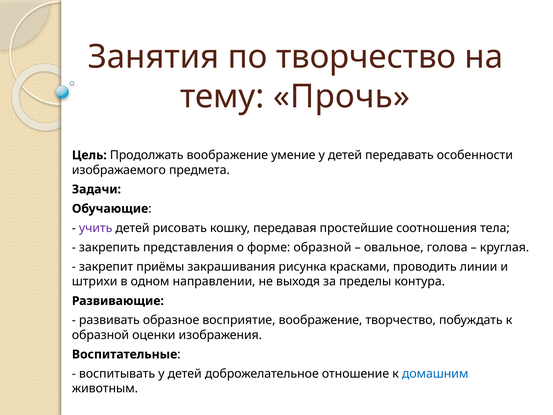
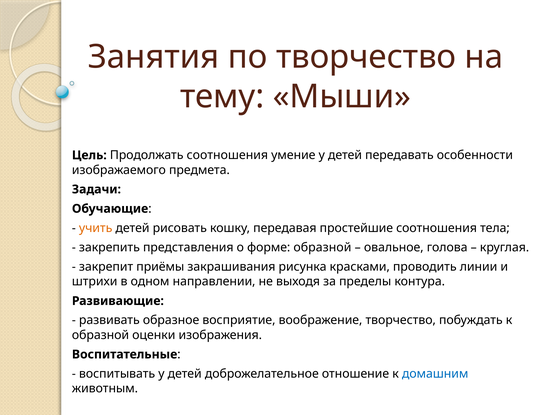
Прочь: Прочь -> Мыши
Продолжать воображение: воображение -> соотношения
учить colour: purple -> orange
